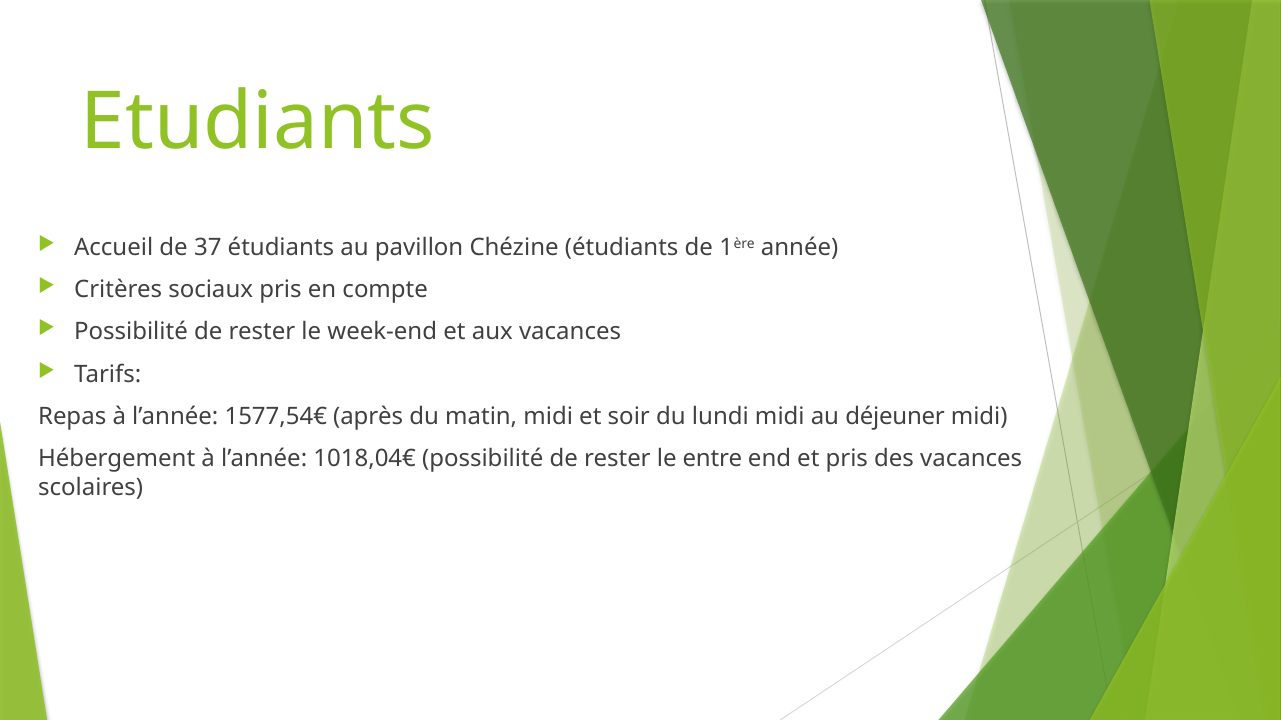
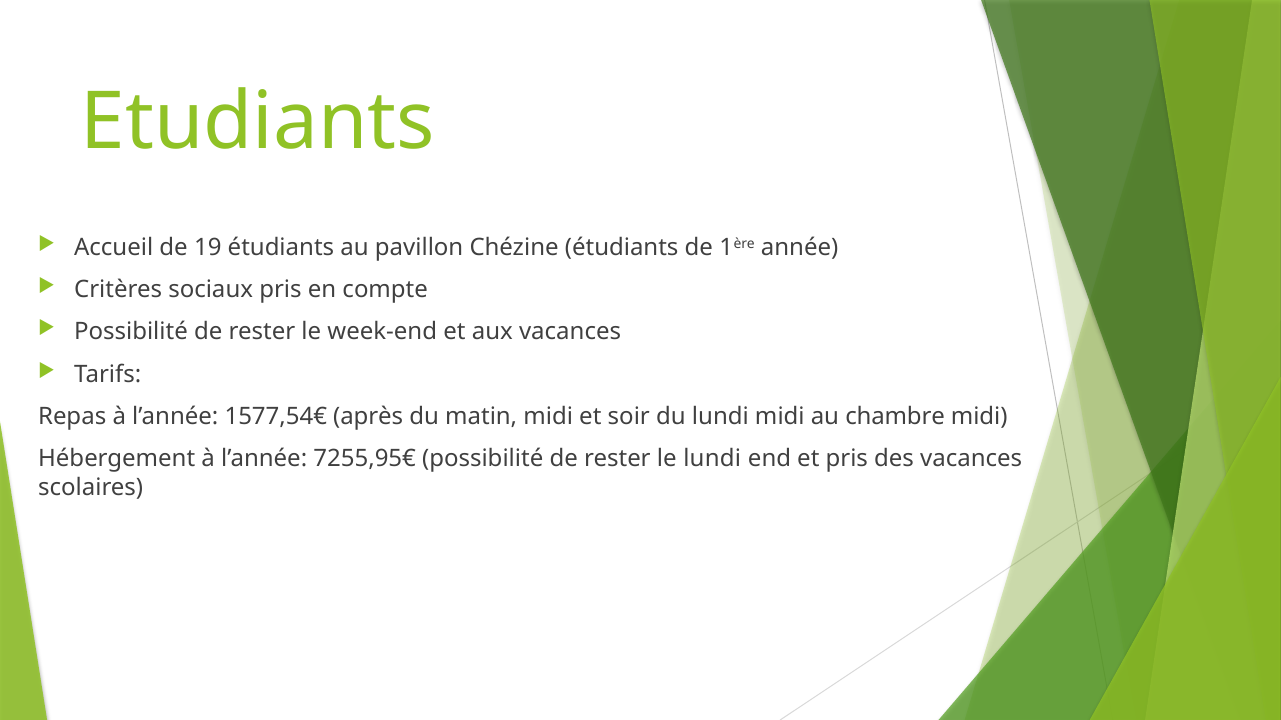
37: 37 -> 19
déjeuner: déjeuner -> chambre
1018,04€: 1018,04€ -> 7255,95€
le entre: entre -> lundi
